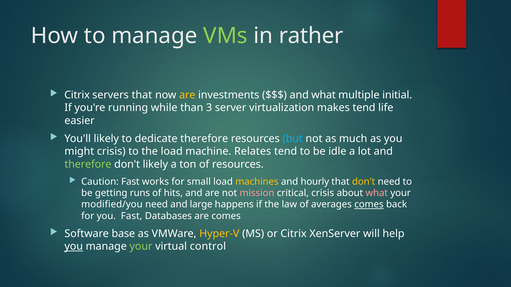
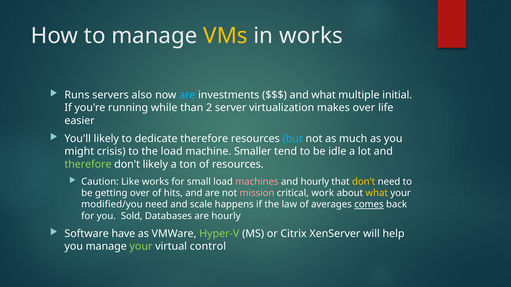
VMs colour: light green -> yellow
in rather: rather -> works
Citrix at (77, 95): Citrix -> Runs
servers that: that -> also
are at (187, 95) colour: yellow -> light blue
3: 3 -> 2
makes tend: tend -> over
Relates: Relates -> Smaller
Caution Fast: Fast -> Like
machines colour: yellow -> pink
getting runs: runs -> over
critical crisis: crisis -> work
what at (377, 193) colour: pink -> yellow
large: large -> scale
you Fast: Fast -> Sold
are comes: comes -> hourly
base: base -> have
Hyper-V colour: yellow -> light green
you at (74, 247) underline: present -> none
